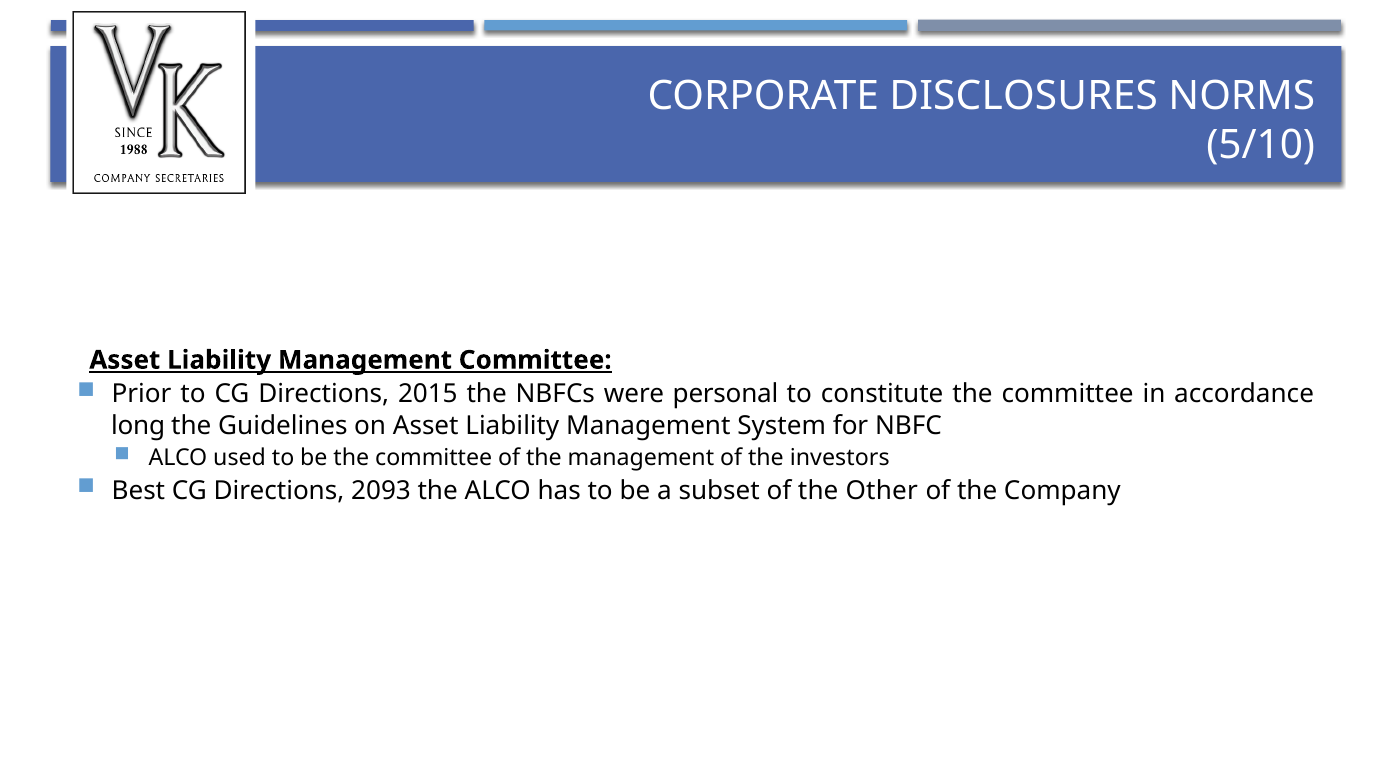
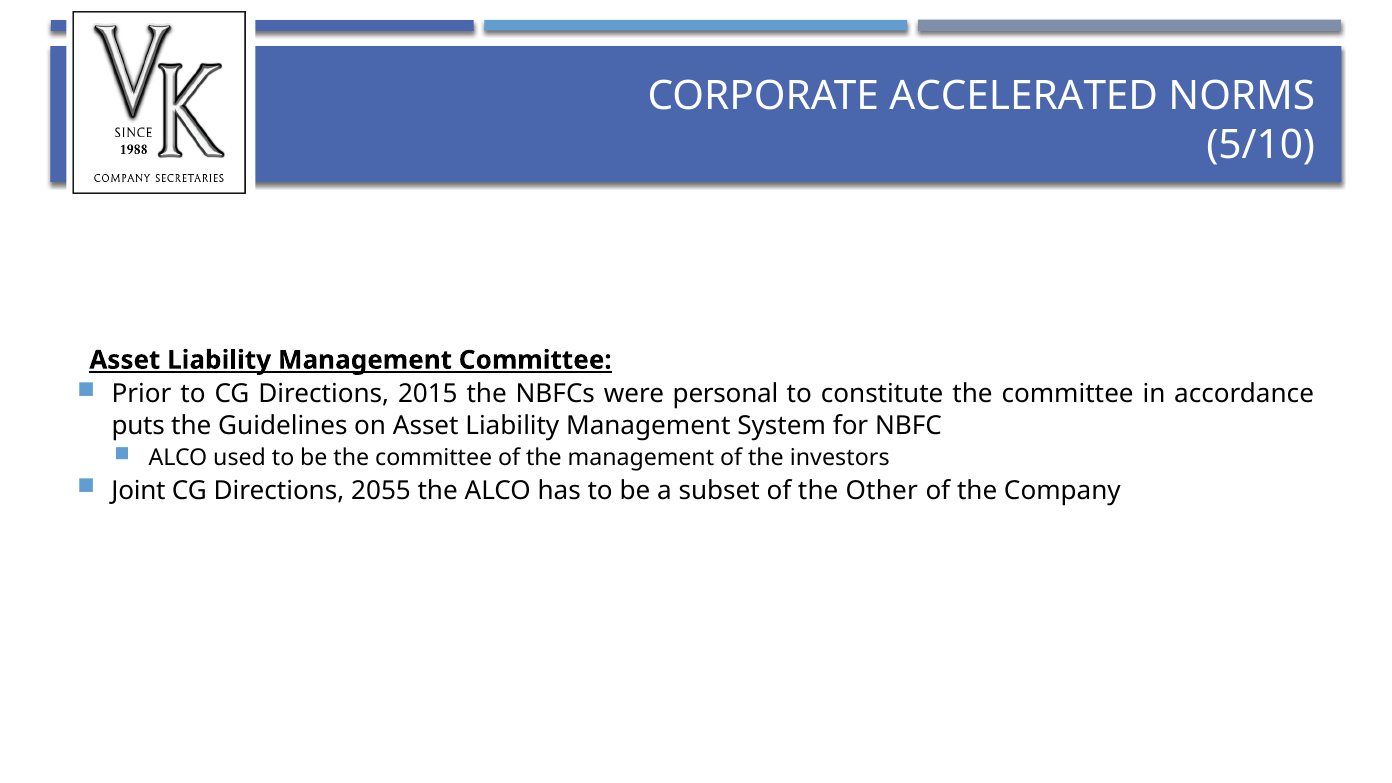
DISCLOSURES: DISCLOSURES -> ACCELERATED
long: long -> puts
Best: Best -> Joint
2093: 2093 -> 2055
